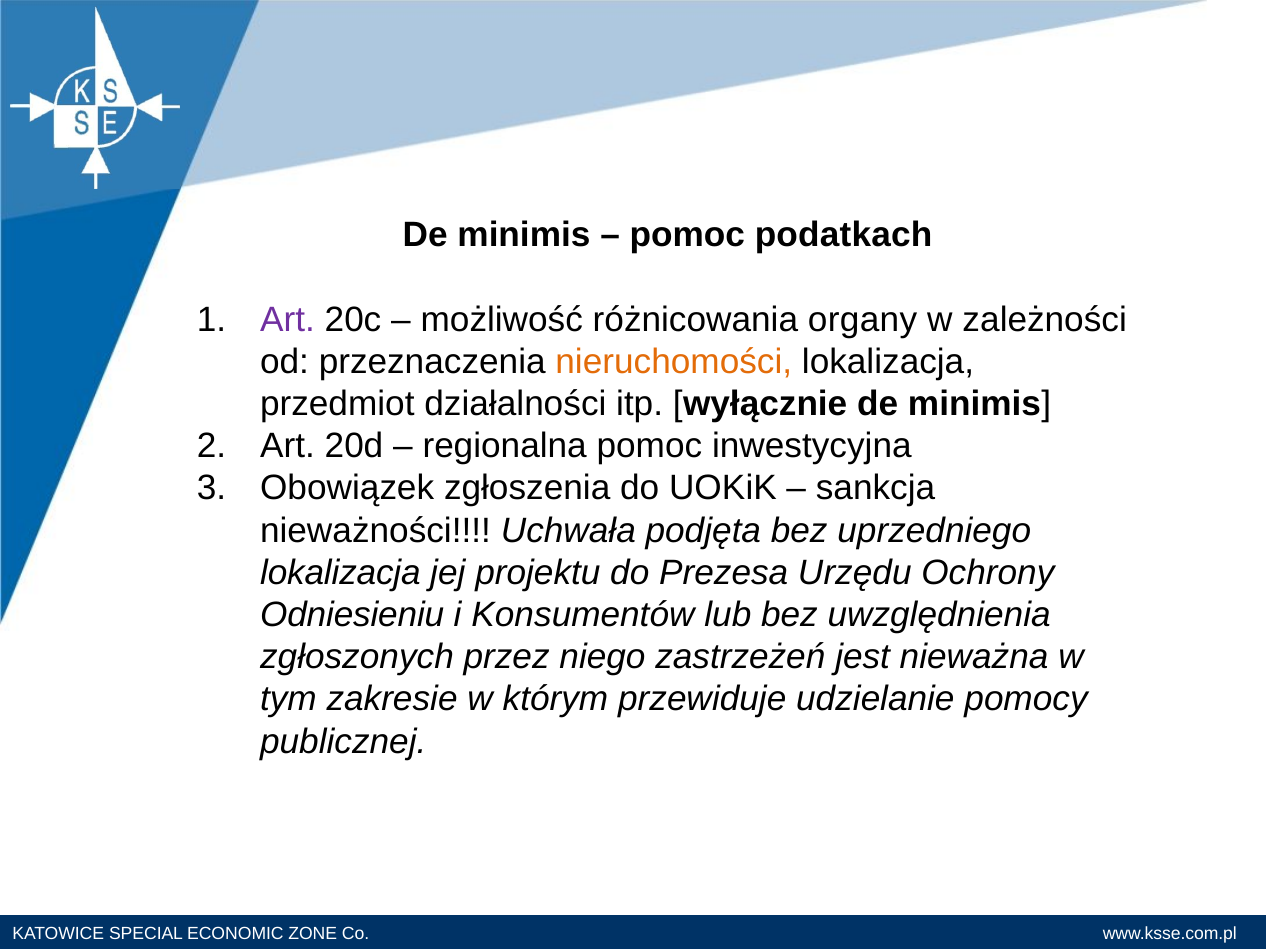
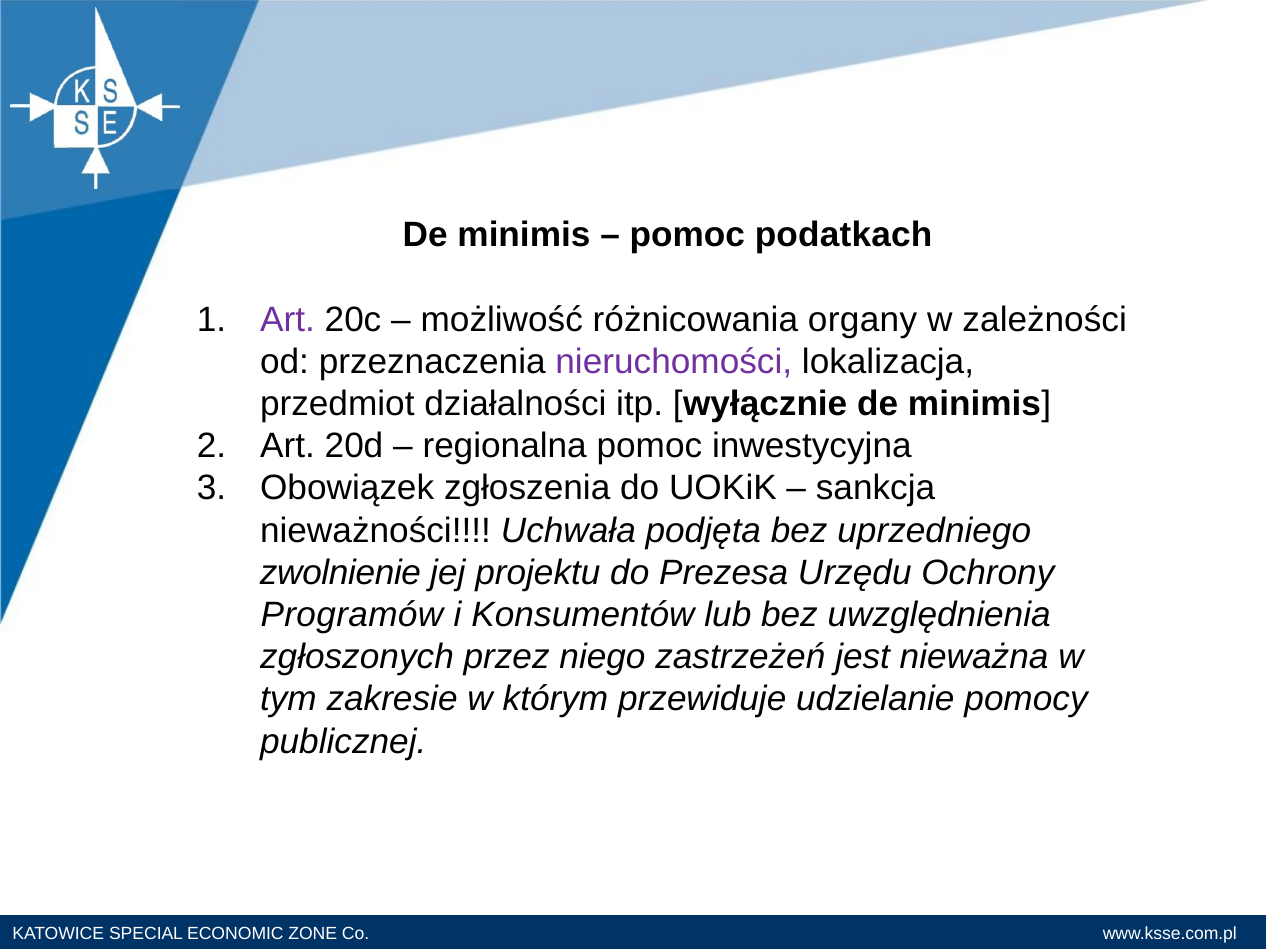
nieruchomości colour: orange -> purple
lokalizacja at (340, 573): lokalizacja -> zwolnienie
Odniesieniu: Odniesieniu -> Programów
